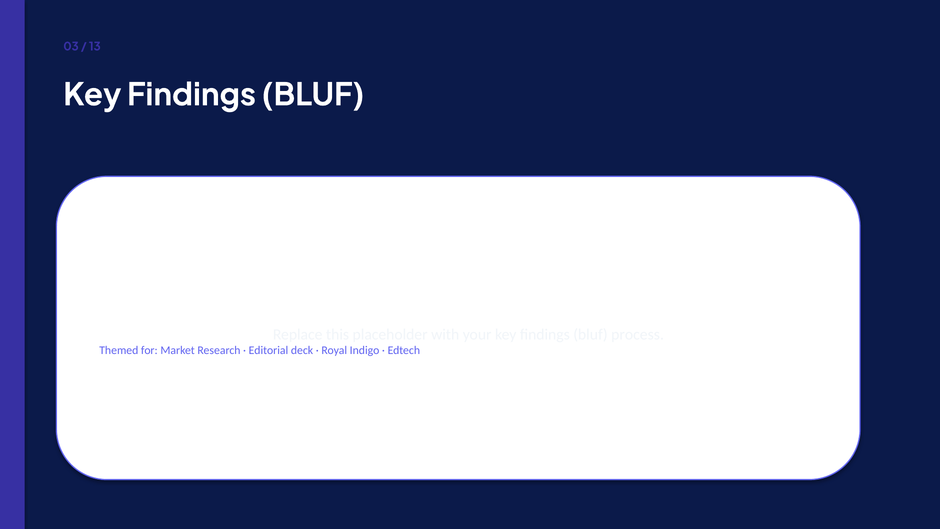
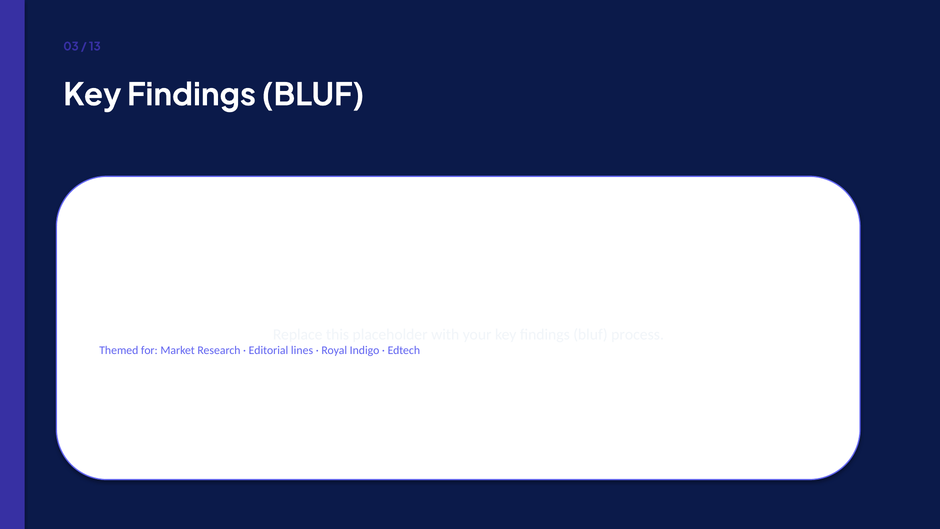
deck: deck -> lines
